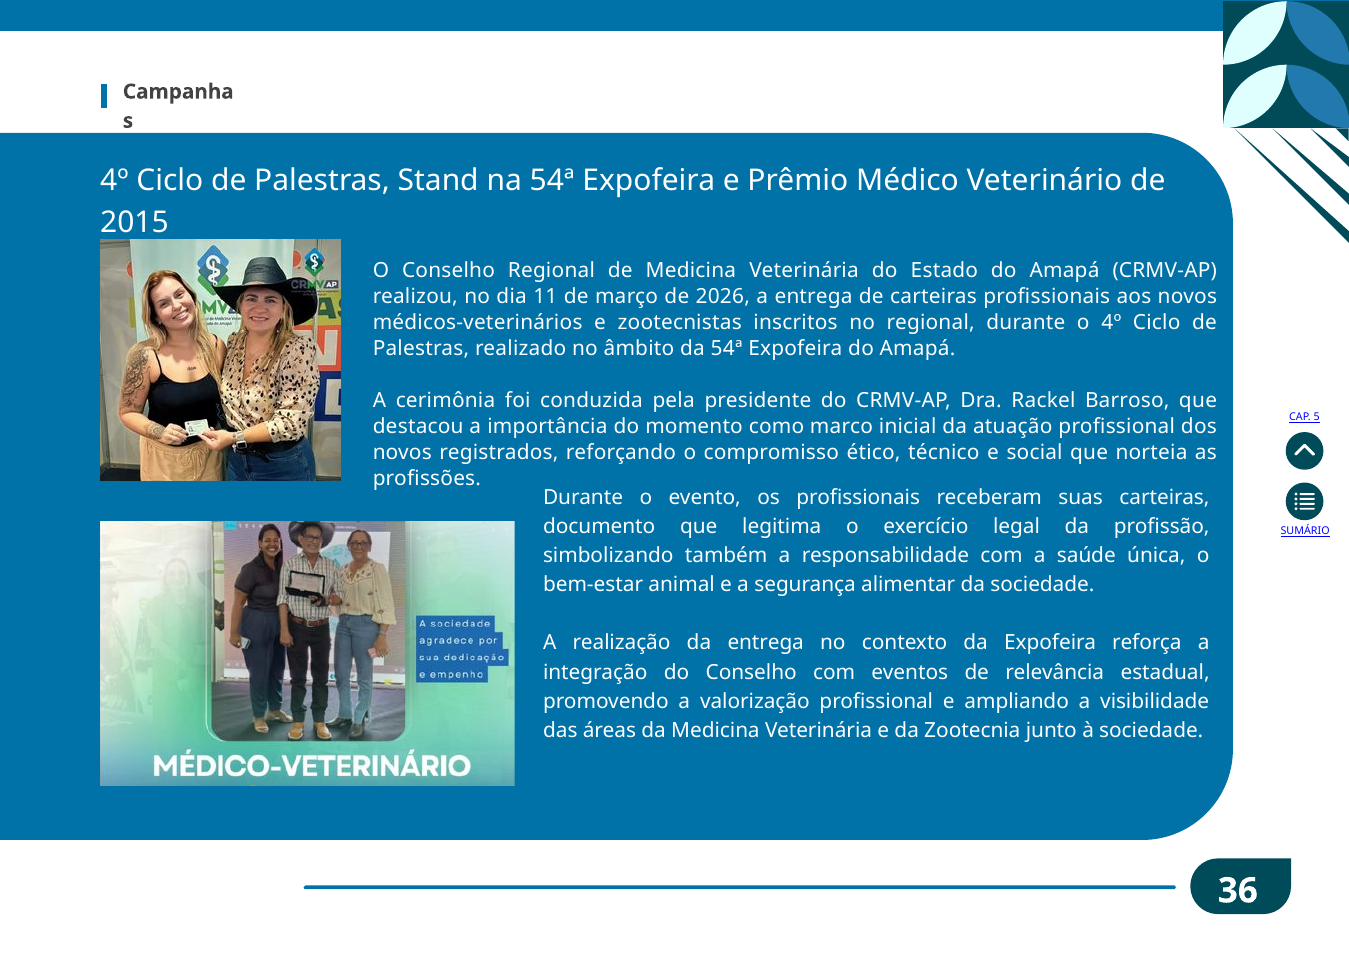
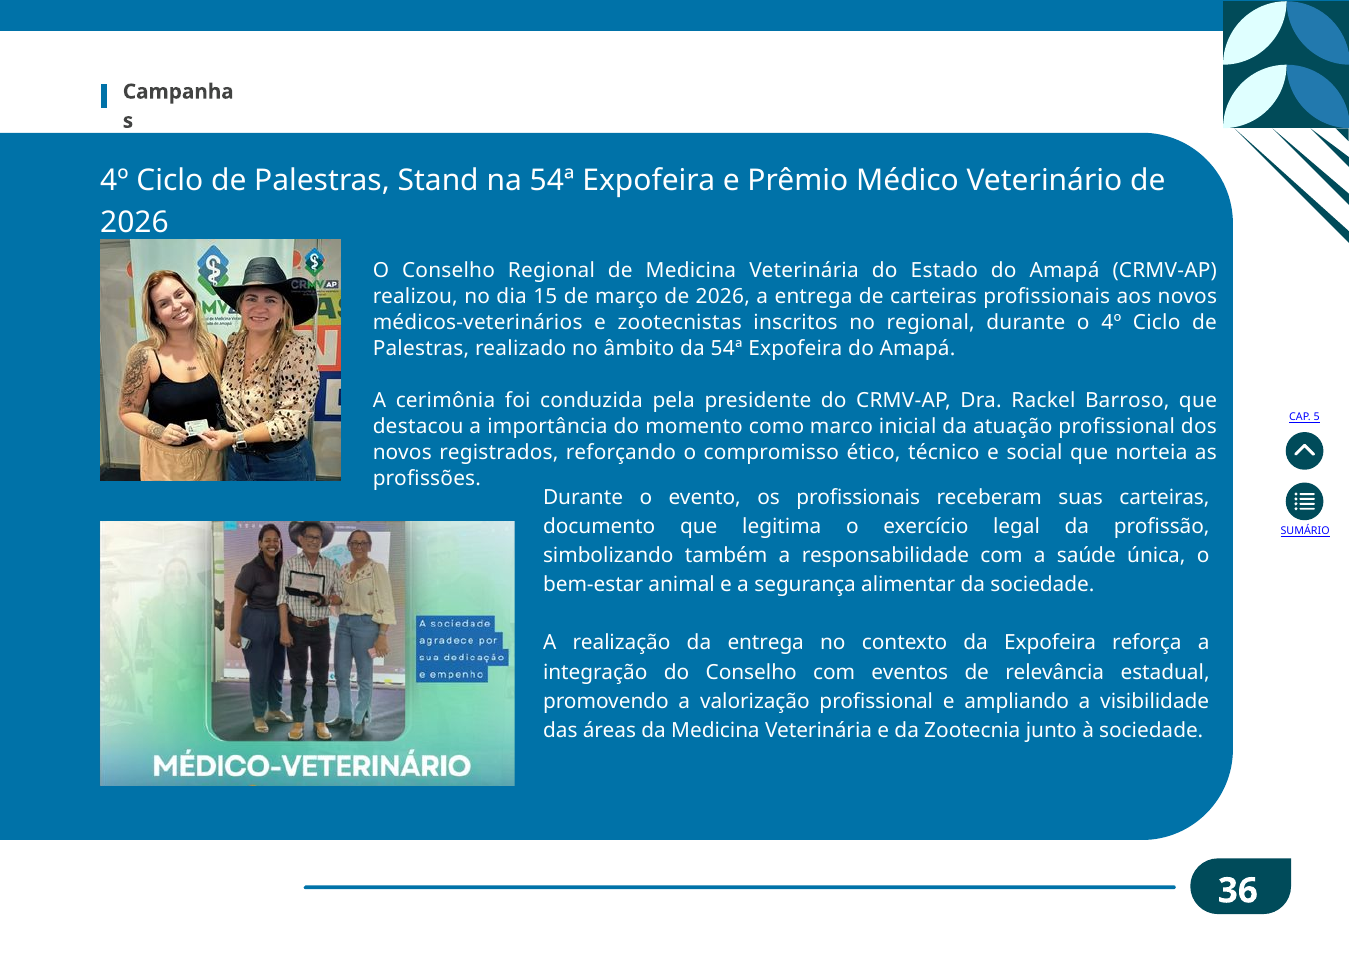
2015 at (134, 223): 2015 -> 2026
11: 11 -> 15
